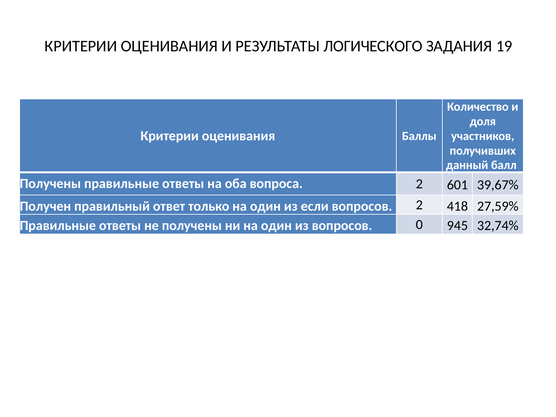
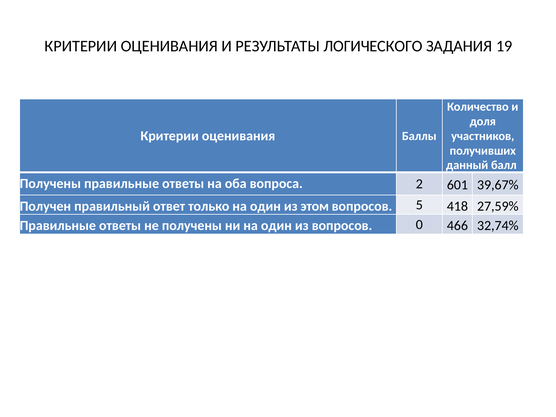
если: если -> этом
вопросов 2: 2 -> 5
945: 945 -> 466
